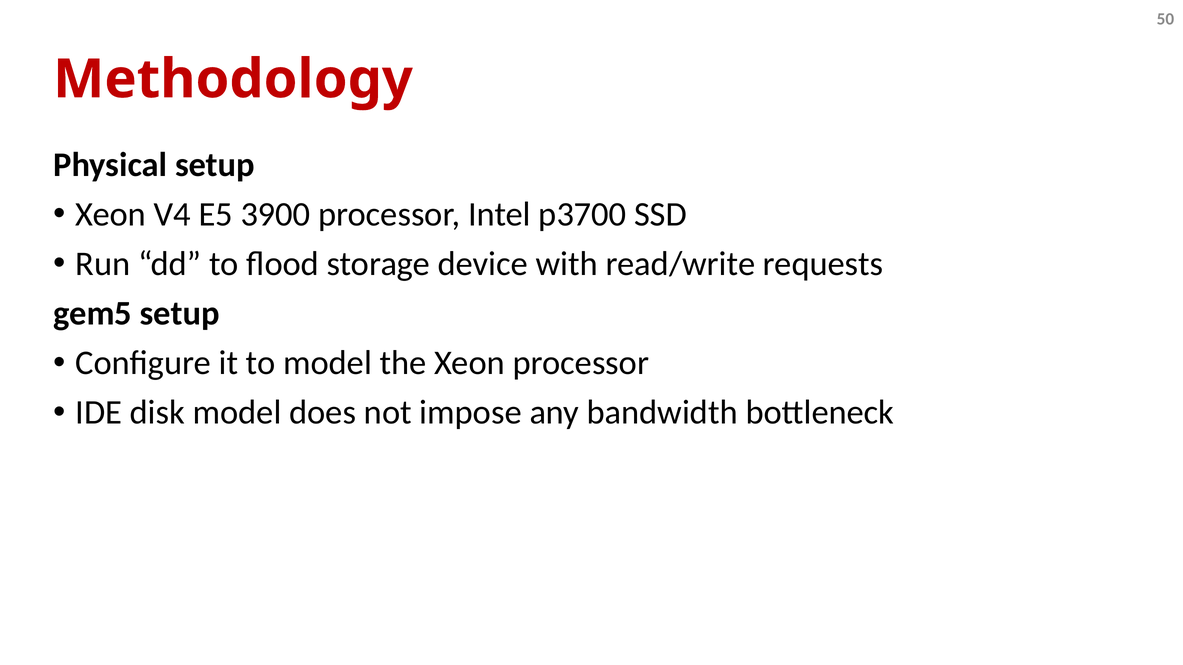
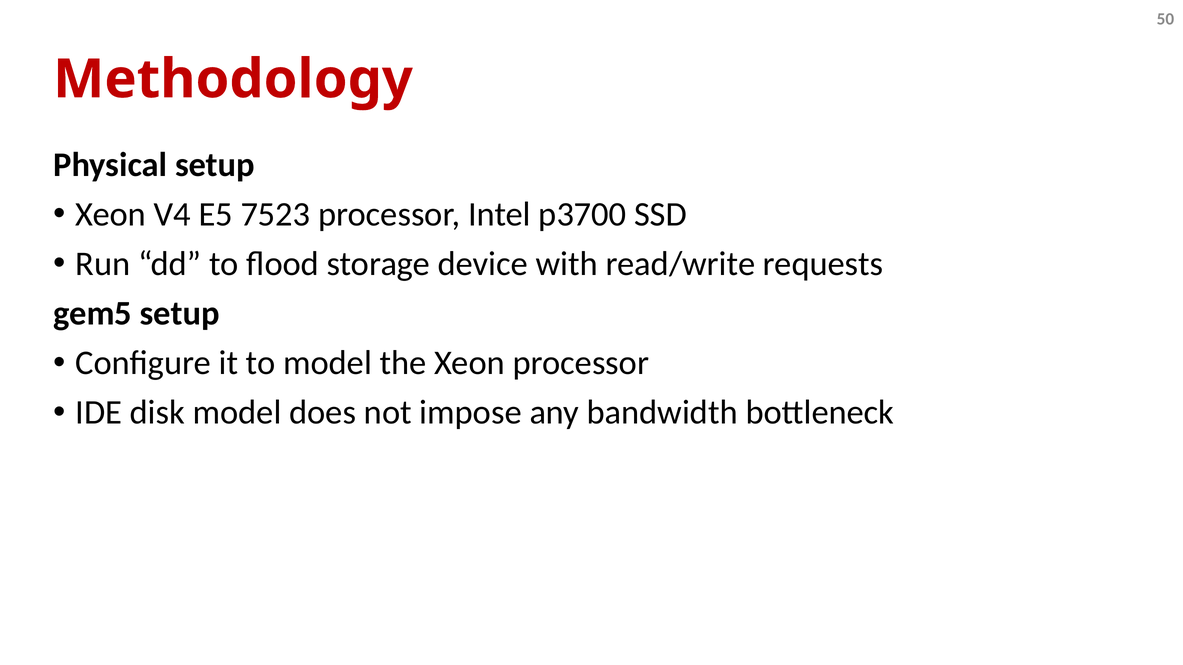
3900: 3900 -> 7523
